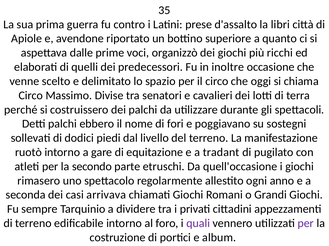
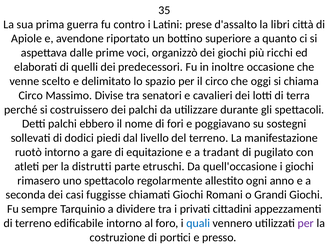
secondo: secondo -> distrutti
arrivava: arrivava -> fuggisse
quali colour: purple -> blue
album: album -> presso
